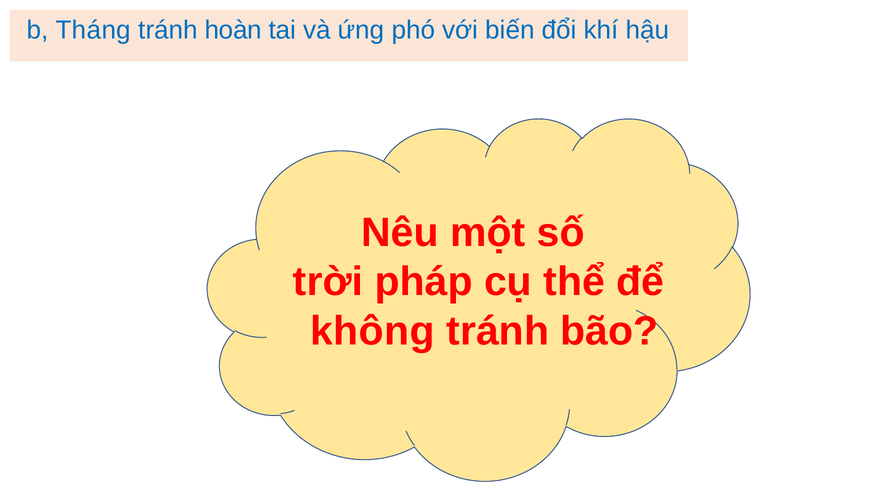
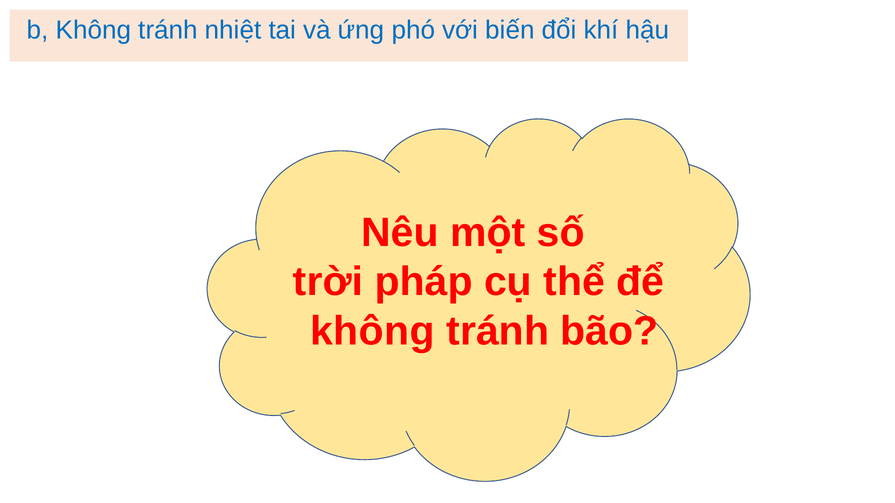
b Tháng: Tháng -> Không
hoàn: hoàn -> nhiệt
